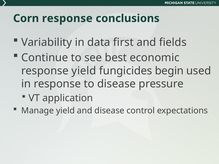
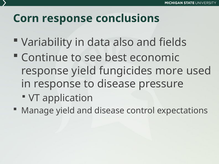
first: first -> also
begin: begin -> more
